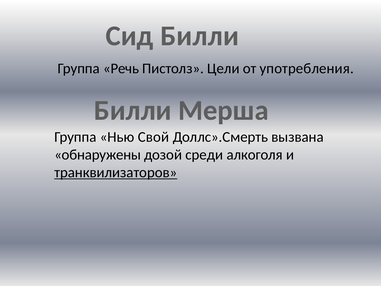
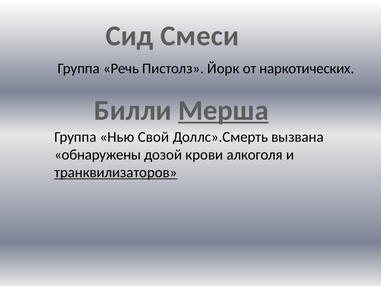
Сид Билли: Билли -> Смеси
Цели: Цели -> Йорк
употребления: употребления -> наркотических
Мерша underline: none -> present
среди: среди -> крови
